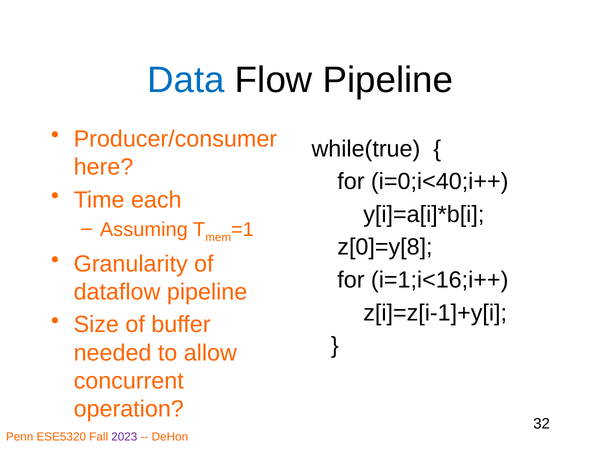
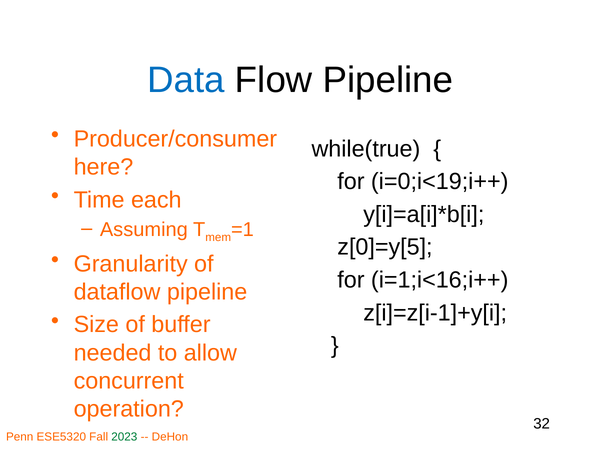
i=0;i<40;i++: i=0;i<40;i++ -> i=0;i<19;i++
z[0]=y[8: z[0]=y[8 -> z[0]=y[5
2023 colour: purple -> green
